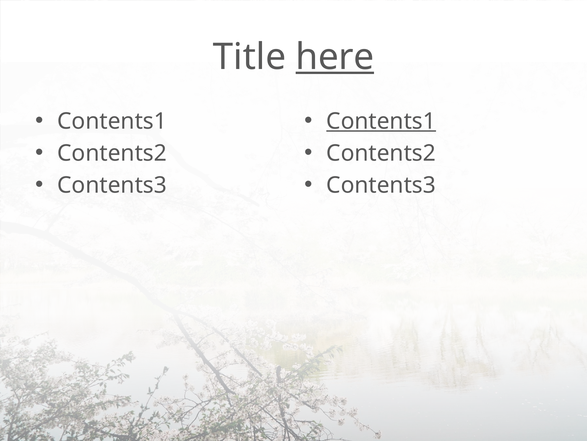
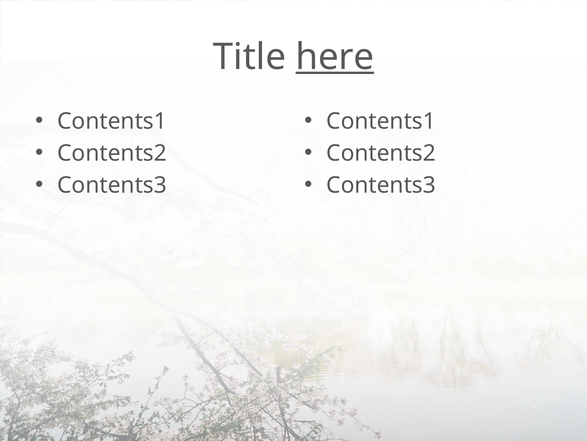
Contents1 at (381, 121) underline: present -> none
